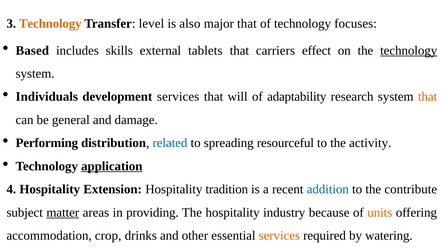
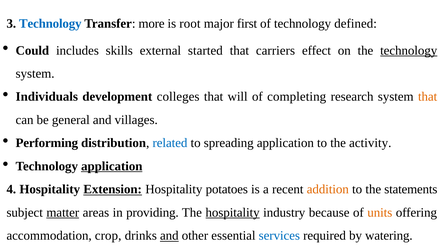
Technology at (50, 24) colour: orange -> blue
level: level -> more
also: also -> root
major that: that -> first
focuses: focuses -> defined
Based: Based -> Could
tablets: tablets -> started
development services: services -> colleges
adaptability: adaptability -> completing
damage: damage -> villages
spreading resourceful: resourceful -> application
Extension underline: none -> present
tradition: tradition -> potatoes
addition colour: blue -> orange
contribute: contribute -> statements
hospitality at (233, 213) underline: none -> present
and at (169, 236) underline: none -> present
services at (279, 236) colour: orange -> blue
